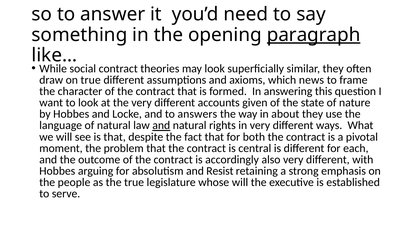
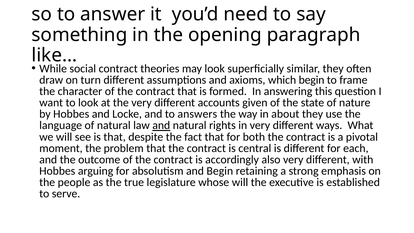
paragraph underline: present -> none
on true: true -> turn
which news: news -> begin
and Resist: Resist -> Begin
